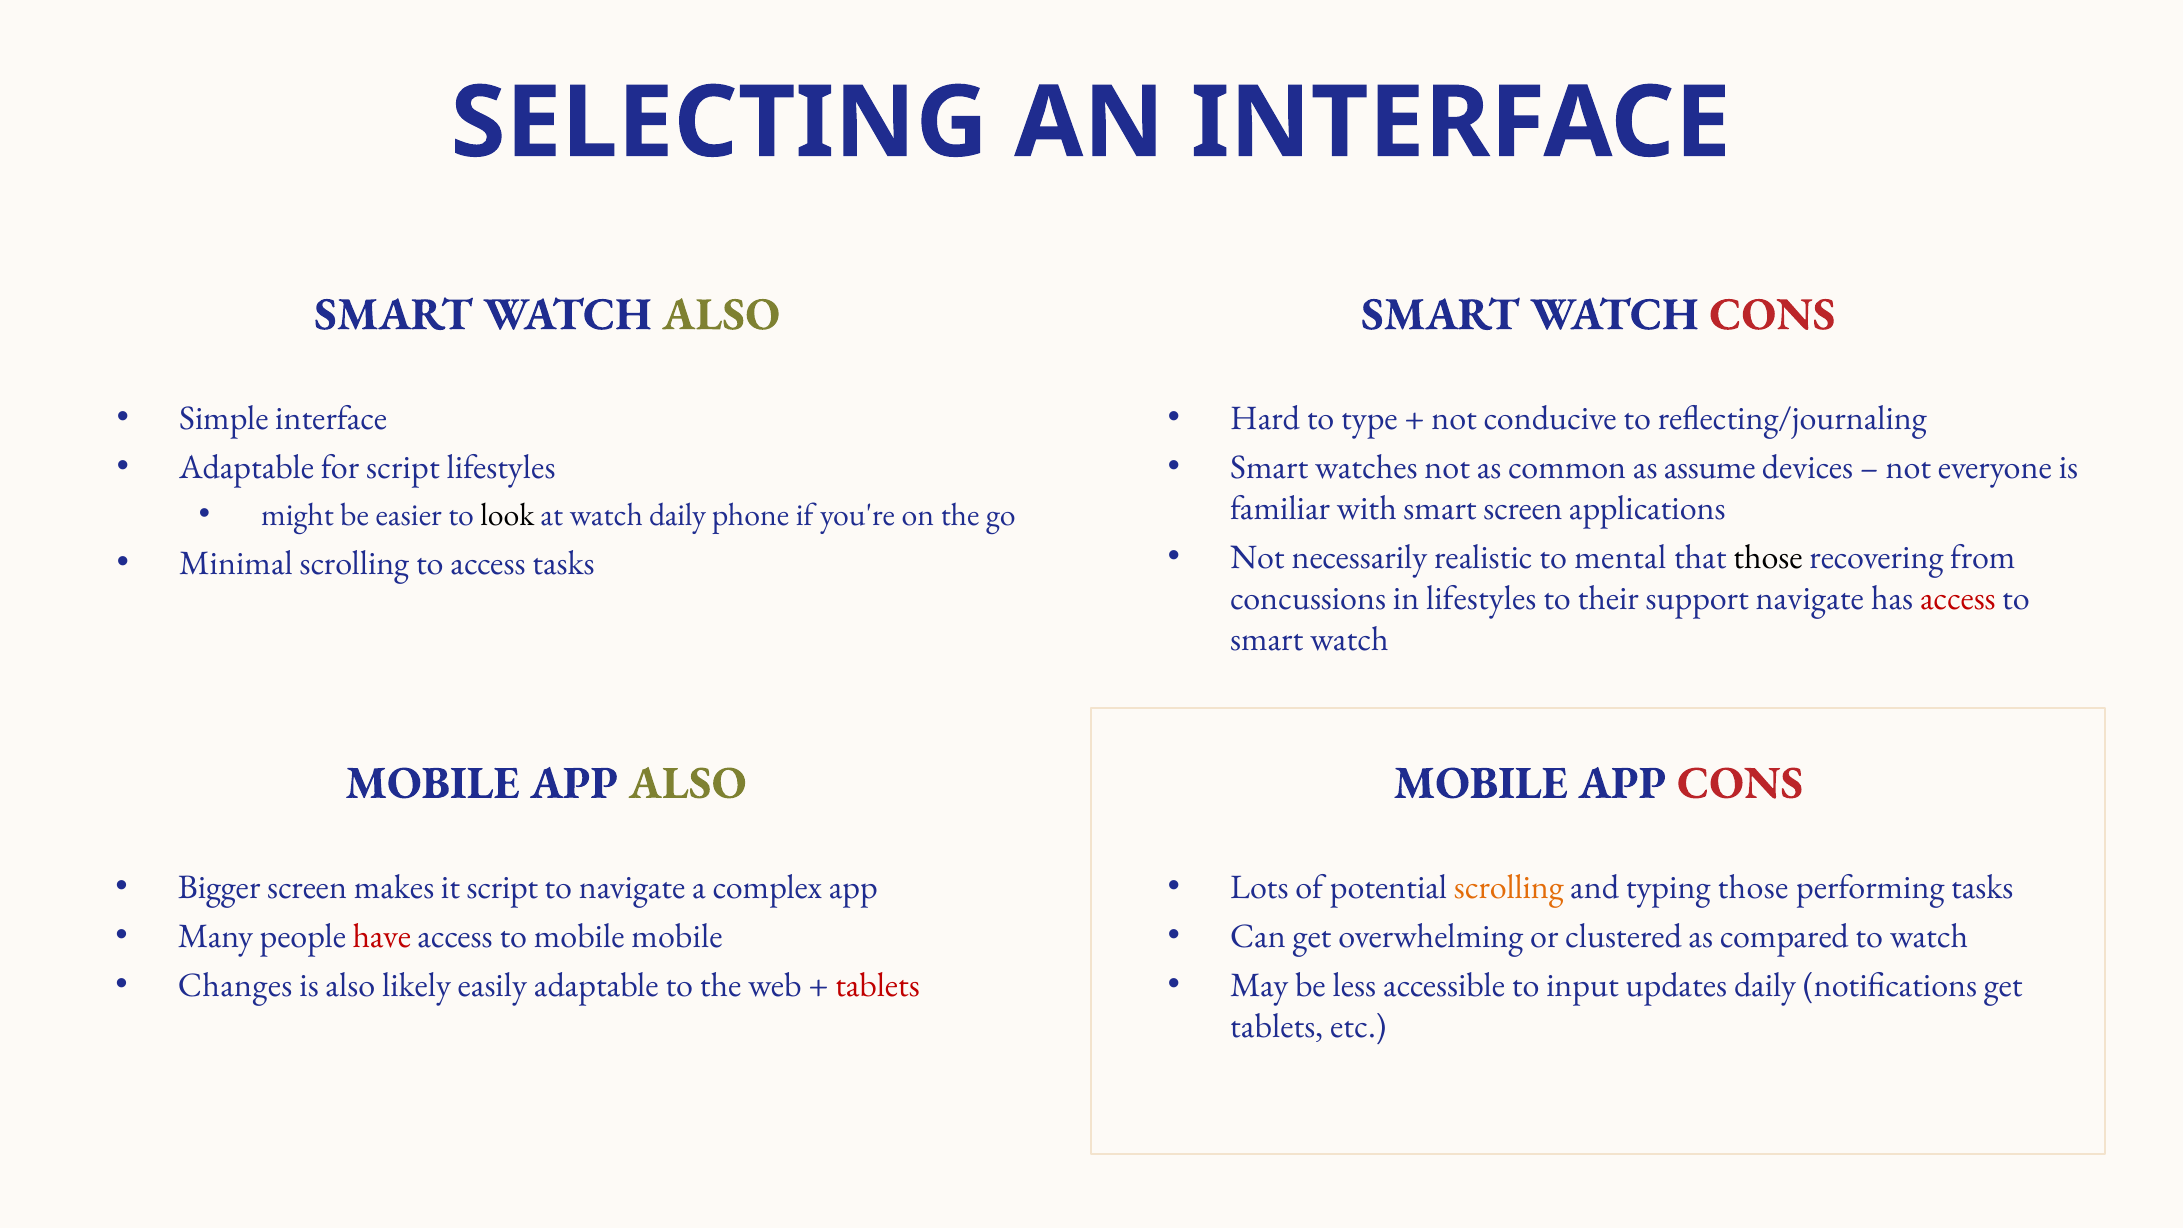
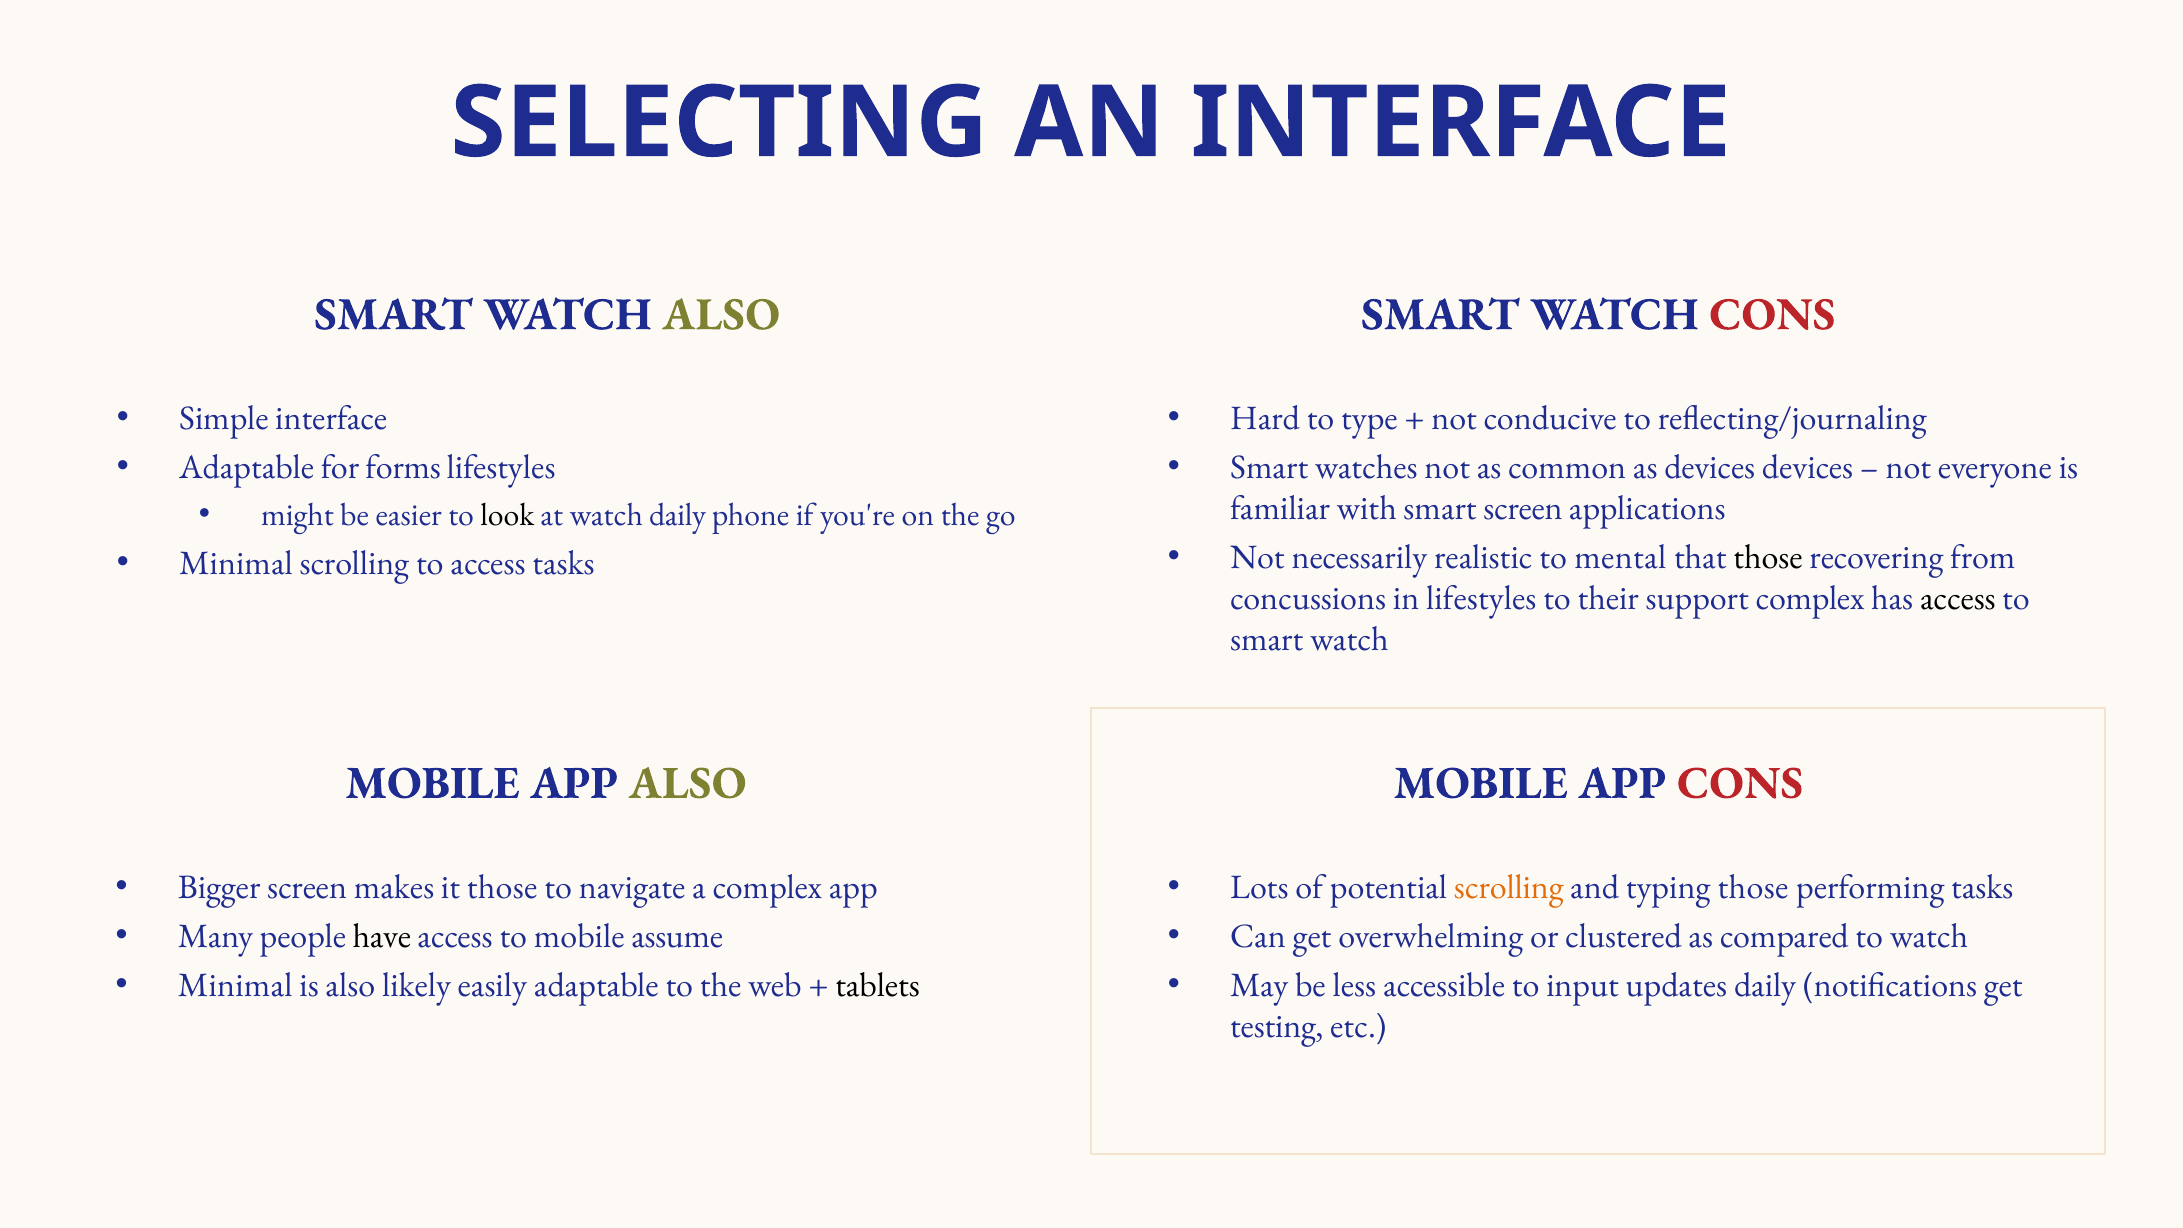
for script: script -> forms
as assume: assume -> devices
support navigate: navigate -> complex
access at (1958, 598) colour: red -> black
it script: script -> those
have colour: red -> black
mobile mobile: mobile -> assume
Changes at (235, 985): Changes -> Minimal
tablets at (878, 985) colour: red -> black
tablets at (1277, 1026): tablets -> testing
